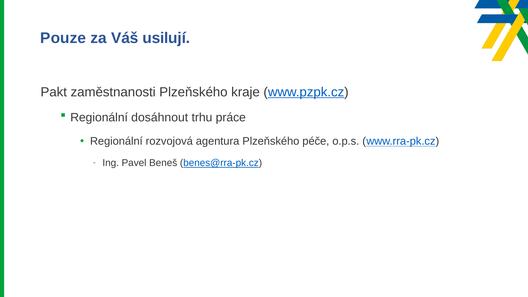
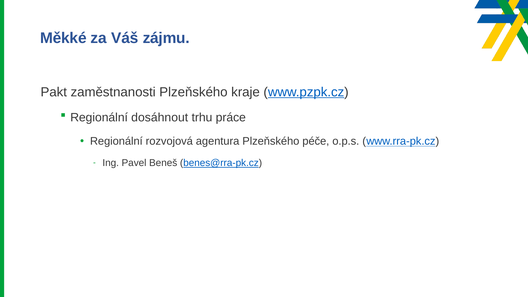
Pouze: Pouze -> Měkké
usilují: usilují -> zájmu
